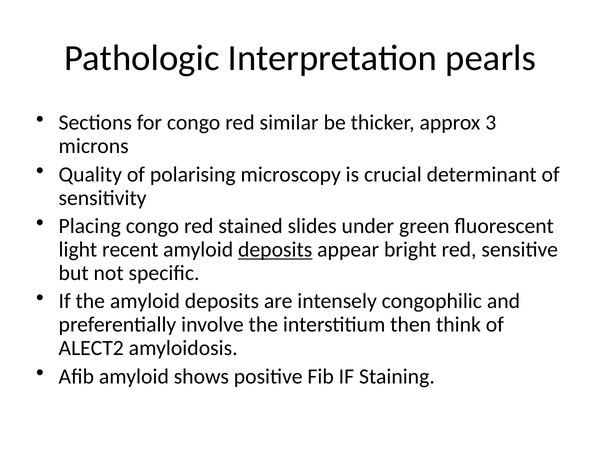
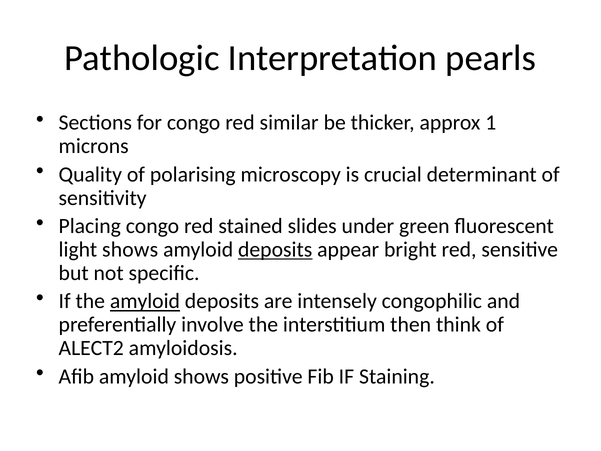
3: 3 -> 1
light recent: recent -> shows
amyloid at (145, 301) underline: none -> present
